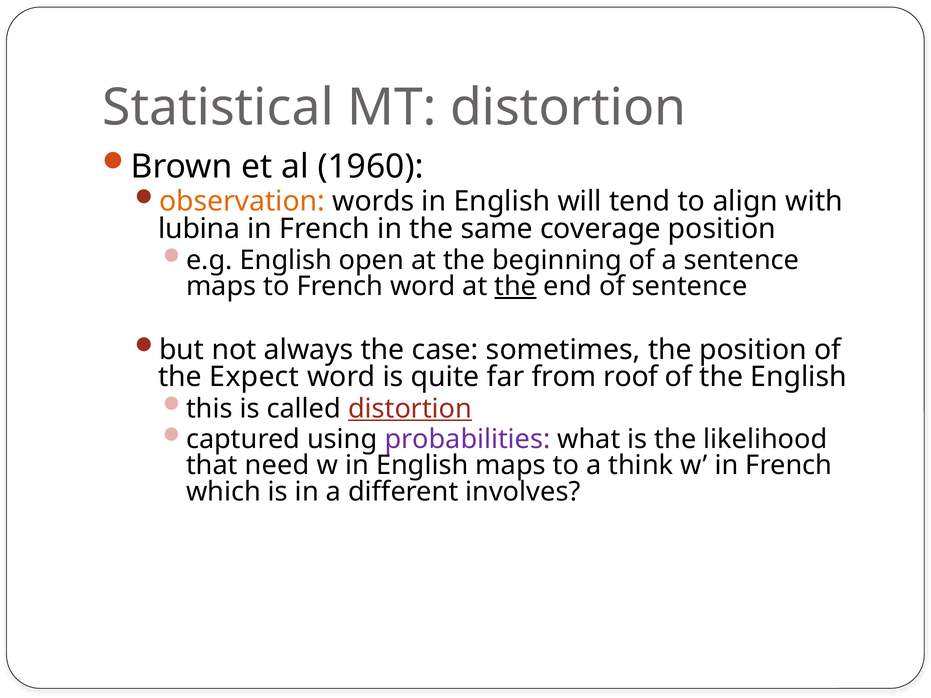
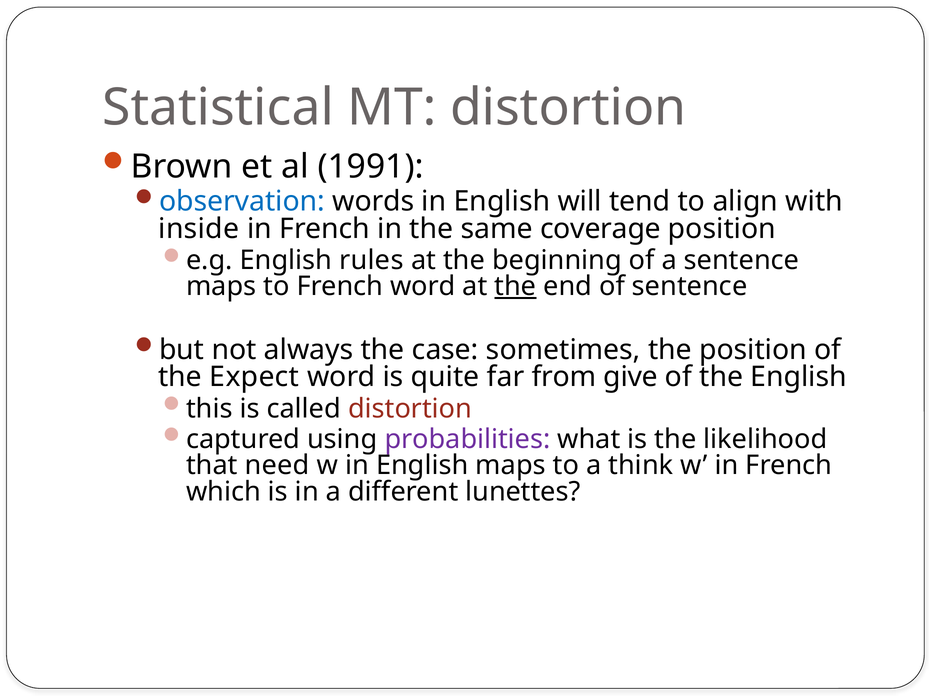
1960: 1960 -> 1991
observation colour: orange -> blue
lubina: lubina -> inside
open: open -> rules
roof: roof -> give
distortion at (410, 409) underline: present -> none
involves: involves -> lunettes
